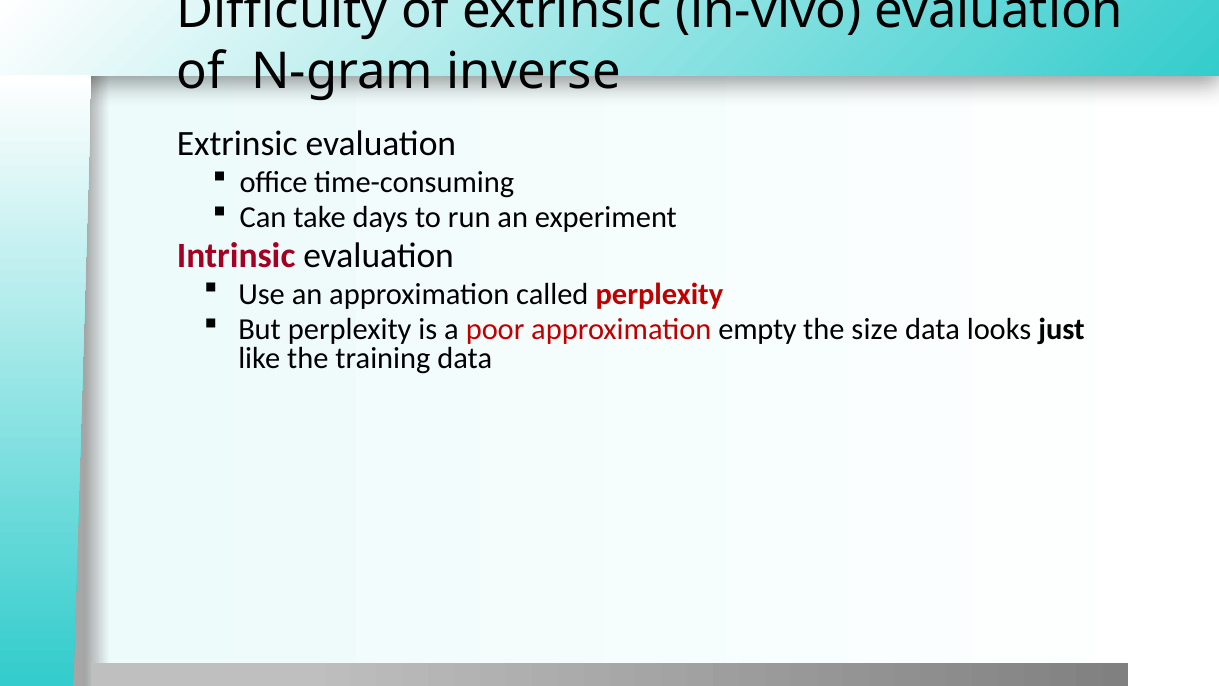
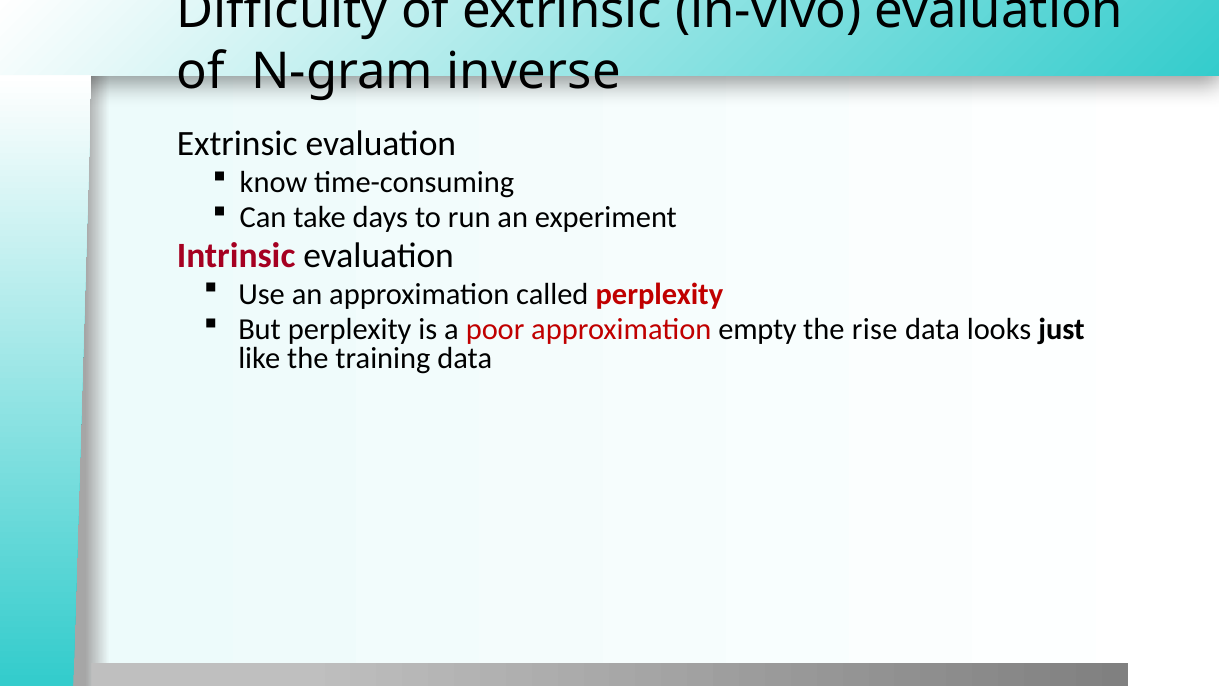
oﬃce: oﬃce -> know
size: size -> rise
